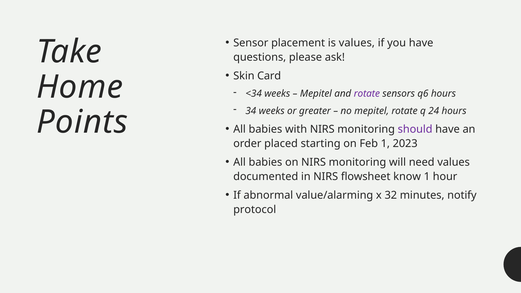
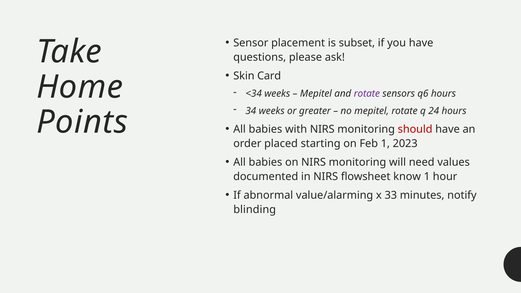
is values: values -> subset
should colour: purple -> red
32: 32 -> 33
protocol: protocol -> blinding
